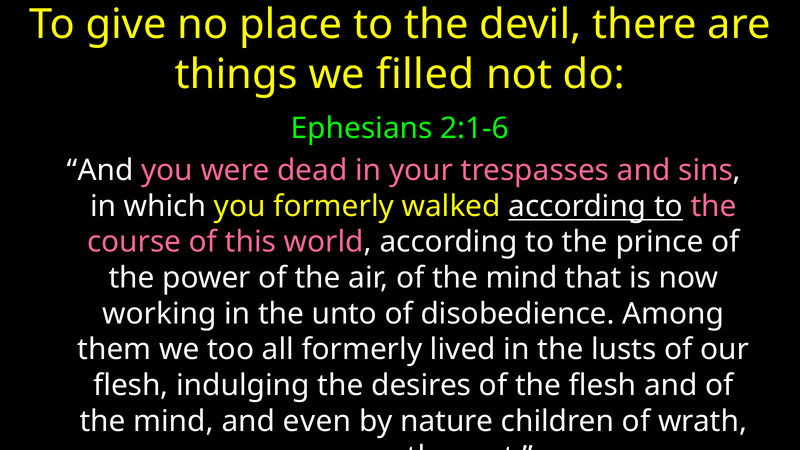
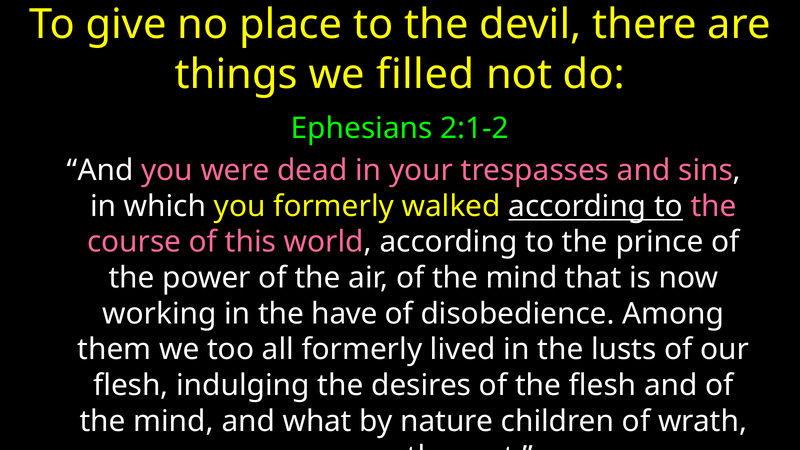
2:1-6: 2:1-6 -> 2:1-2
unto: unto -> have
and even: even -> what
